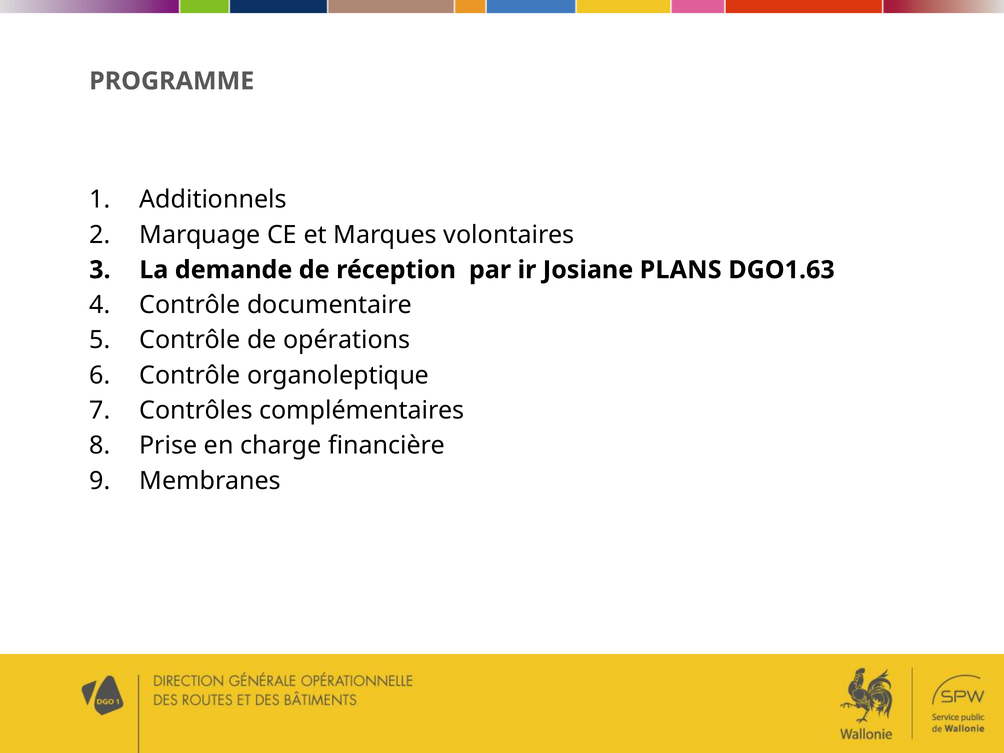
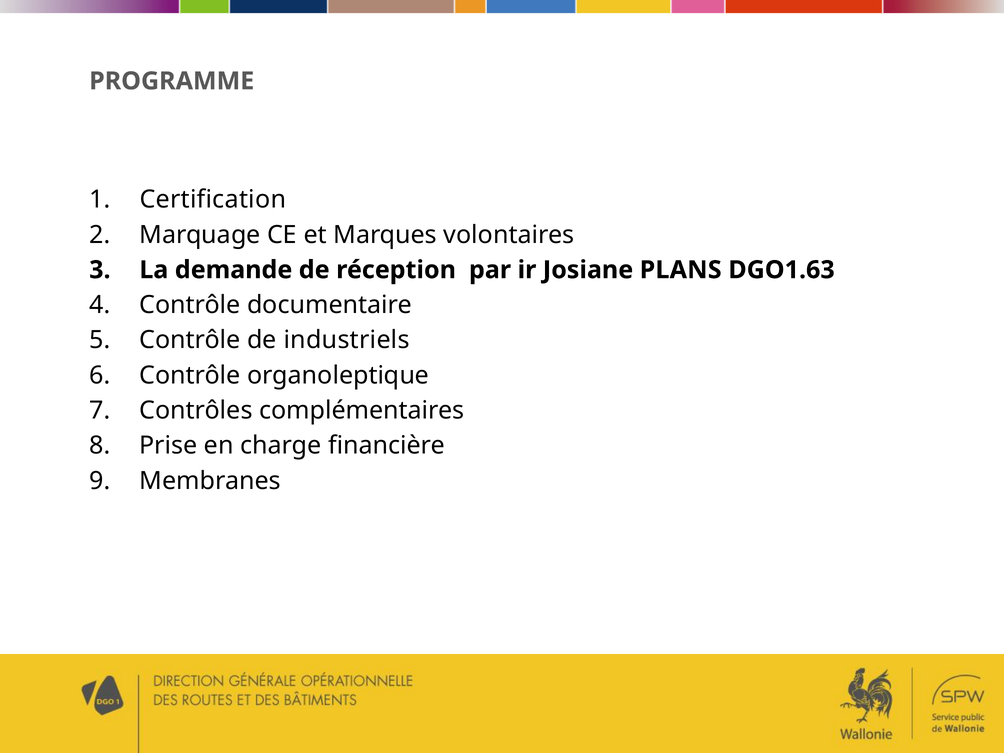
Additionnels: Additionnels -> Certification
opérations: opérations -> industriels
